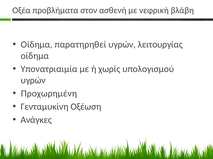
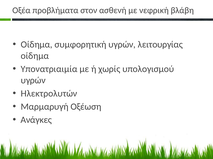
παρατηρηθεί: παρατηρηθεί -> συμφορητική
Προχωρημένη: Προχωρημένη -> Ηλεκτρολυτών
Γενταμυκίνη: Γενταμυκίνη -> Μαρμαρυγή
